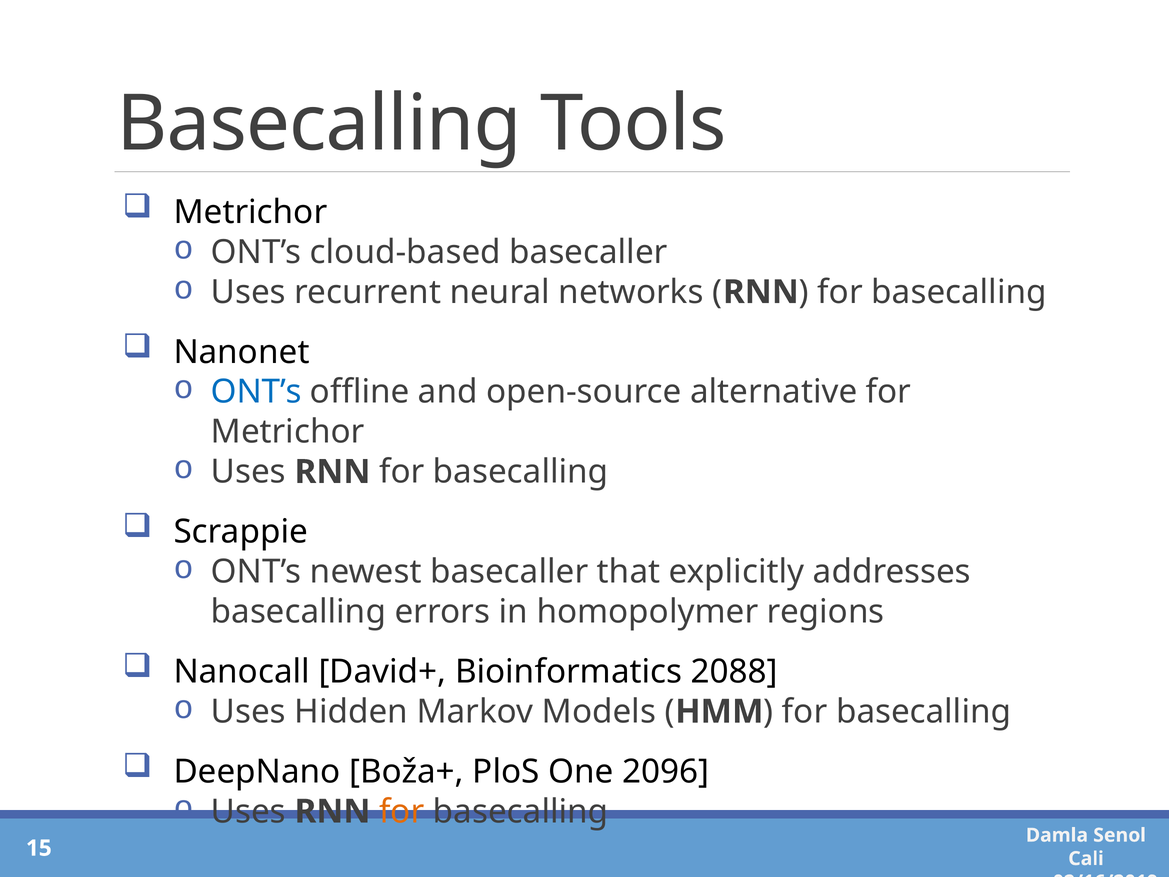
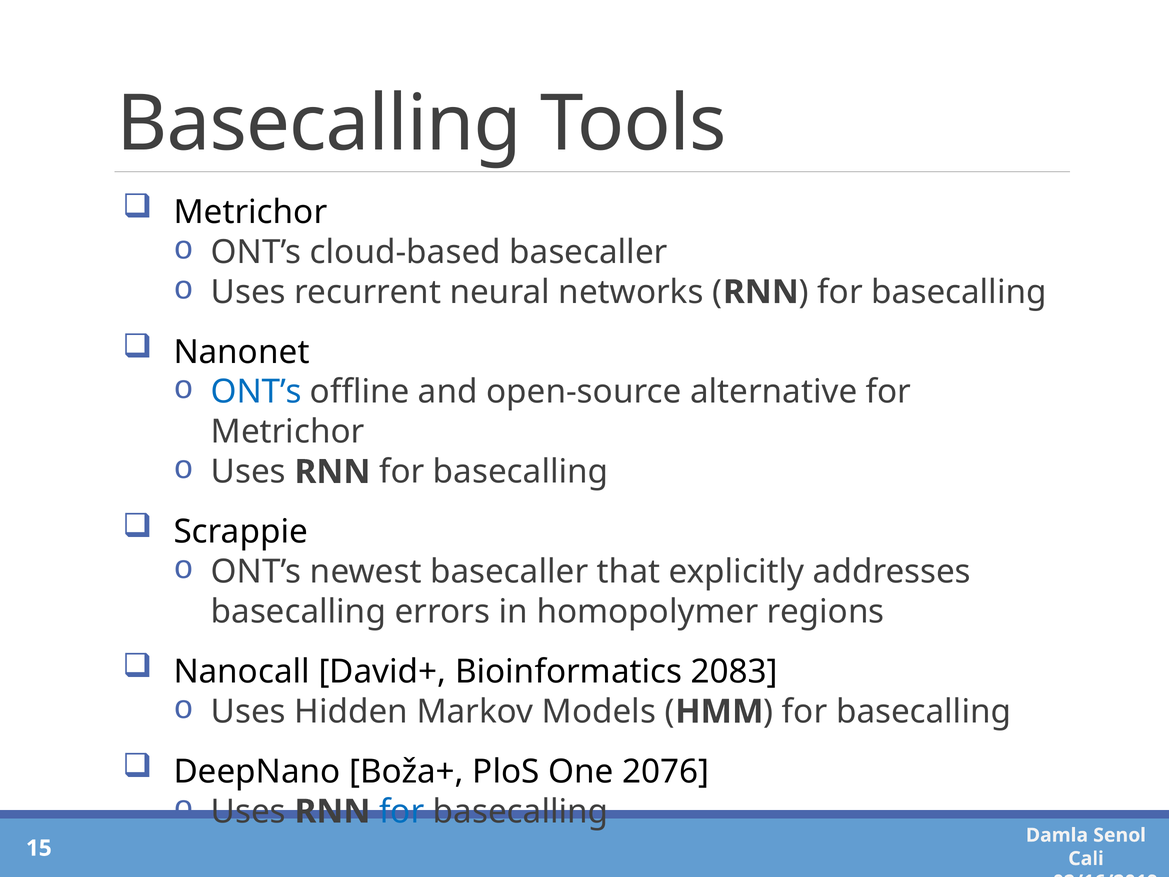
2088: 2088 -> 2083
2096: 2096 -> 2076
for at (402, 811) colour: orange -> blue
